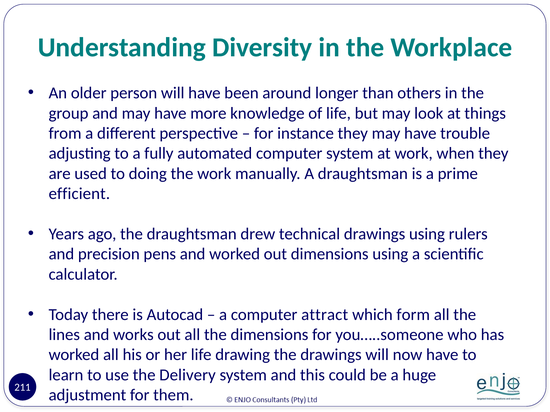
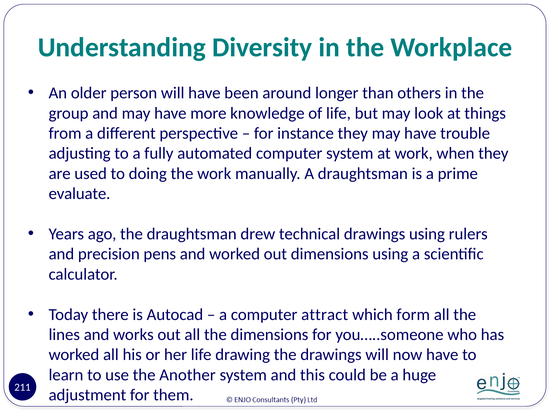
efficient: efficient -> evaluate
Delivery: Delivery -> Another
